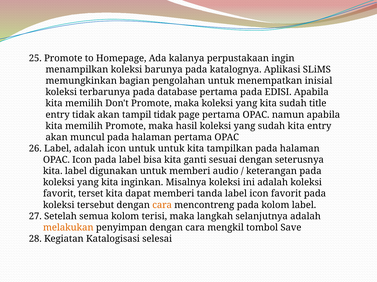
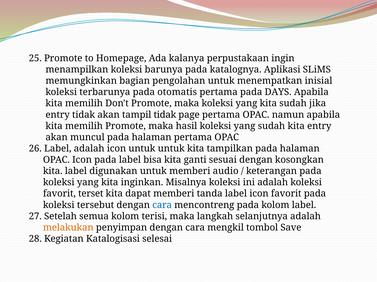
database: database -> otomatis
EDISI: EDISI -> DAYS
title: title -> jika
seterusnya: seterusnya -> kosongkan
cara at (162, 205) colour: orange -> blue
